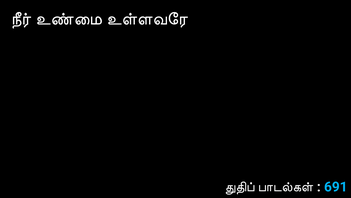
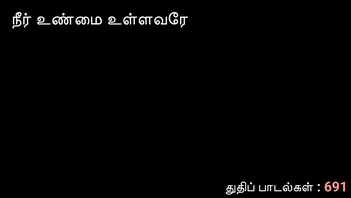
691 colour: light blue -> pink
